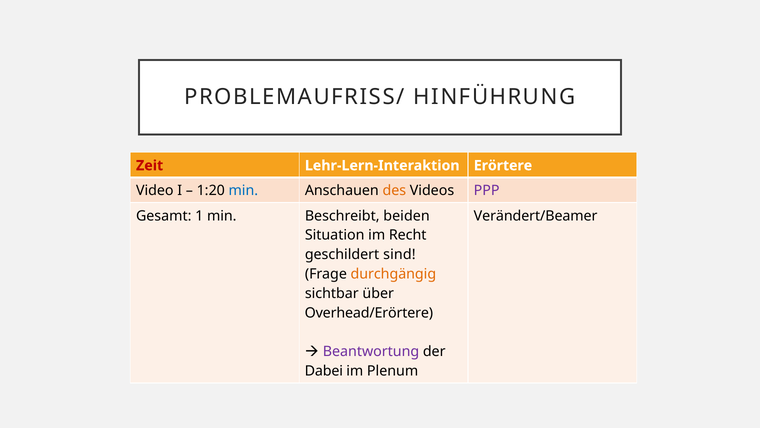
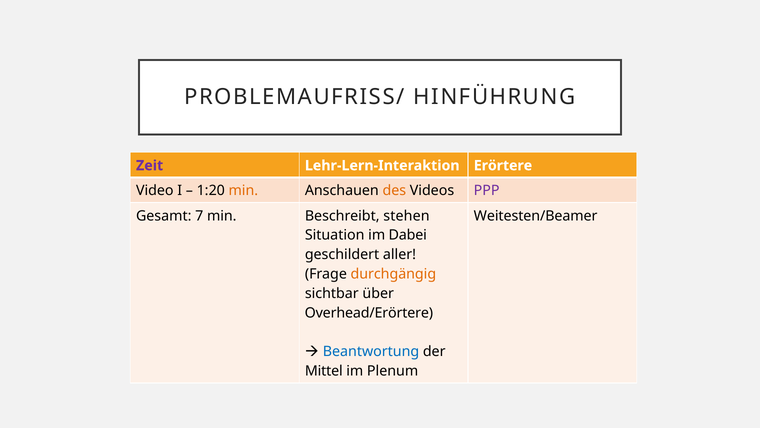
Zeit colour: red -> purple
min at (243, 190) colour: blue -> orange
1: 1 -> 7
beiden: beiden -> stehen
Verändert/Beamer: Verändert/Beamer -> Weitesten/Beamer
Recht: Recht -> Dabei
sind: sind -> aller
Beantwortung colour: purple -> blue
Dabei: Dabei -> Mittel
